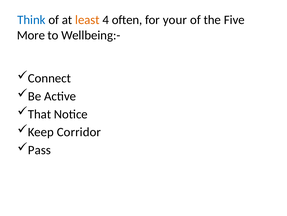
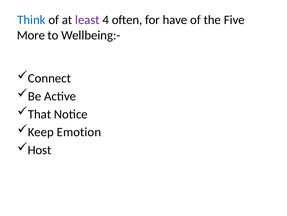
least colour: orange -> purple
your: your -> have
Corridor: Corridor -> Emotion
Pass: Pass -> Host
